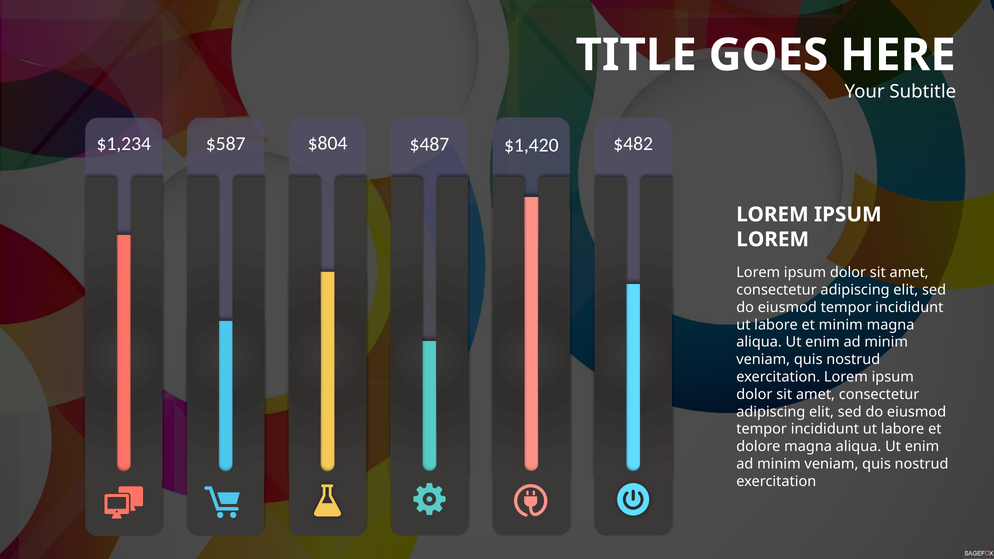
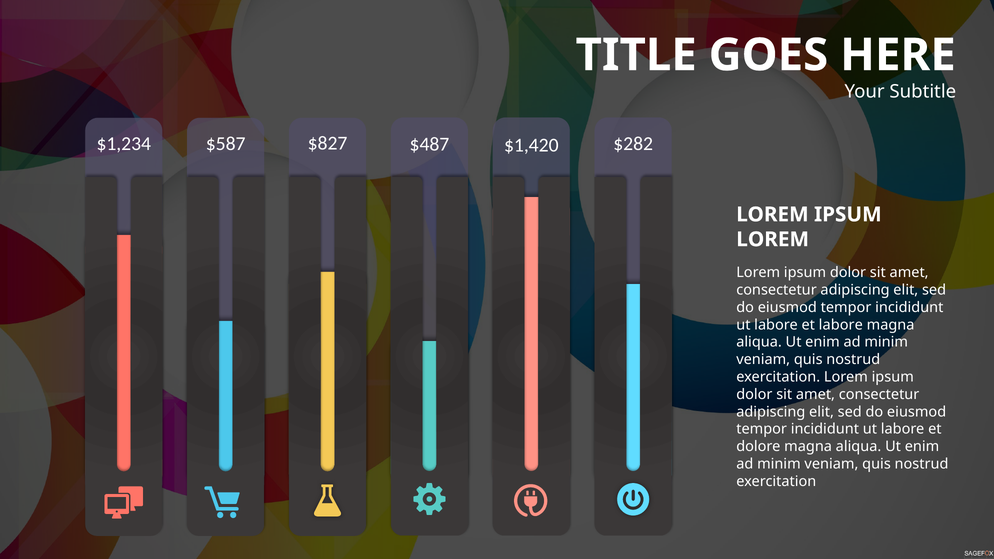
$804: $804 -> $827
$482: $482 -> $282
et minim: minim -> labore
